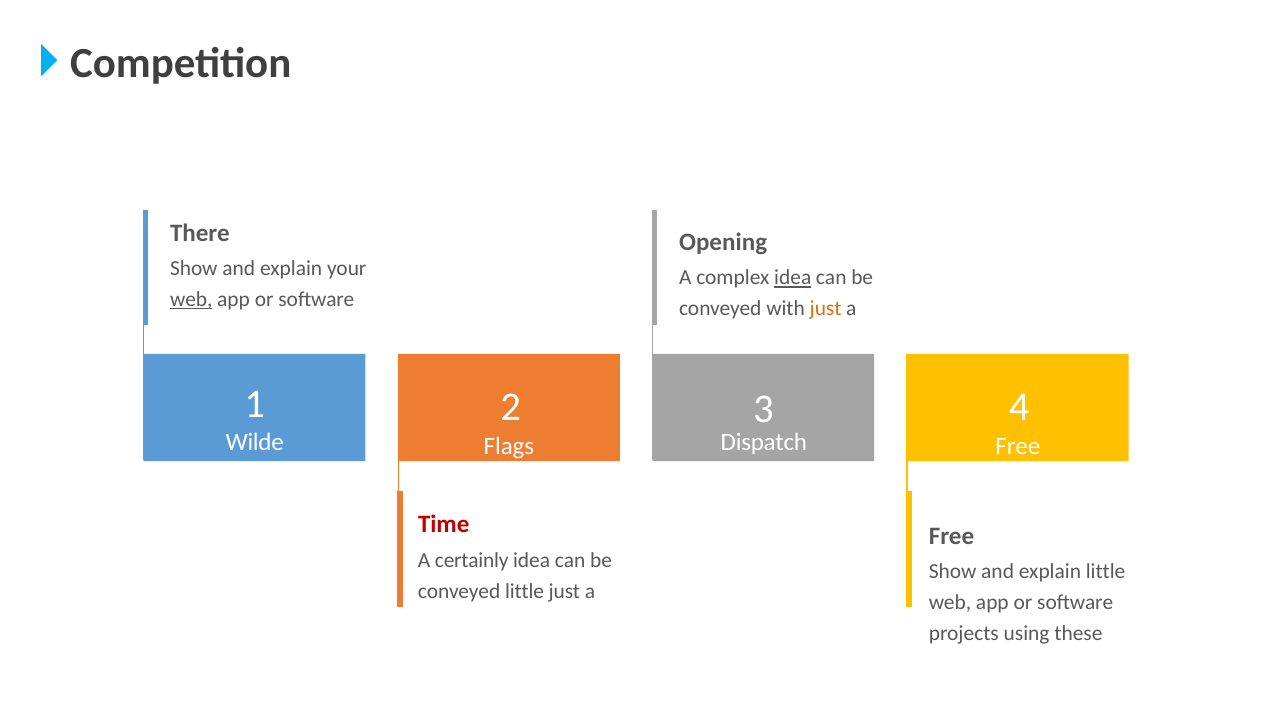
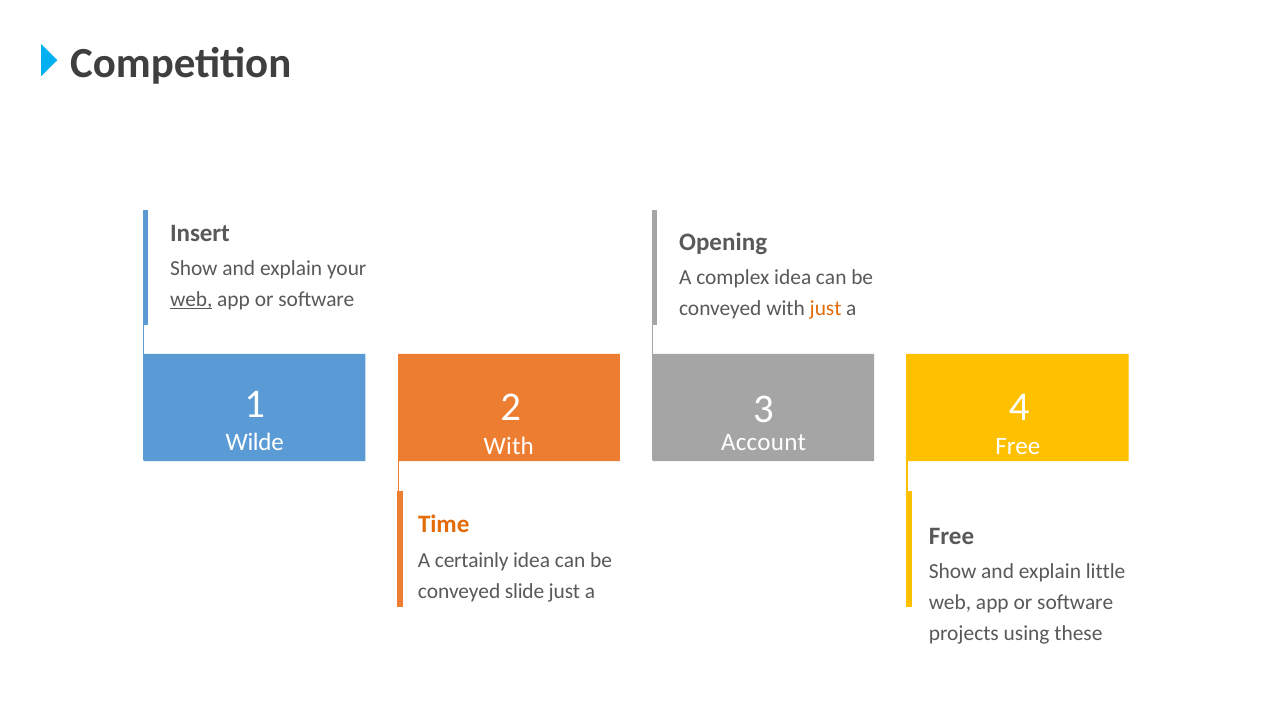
There: There -> Insert
idea at (793, 278) underline: present -> none
Dispatch: Dispatch -> Account
Flags at (509, 446): Flags -> With
Time colour: red -> orange
conveyed little: little -> slide
